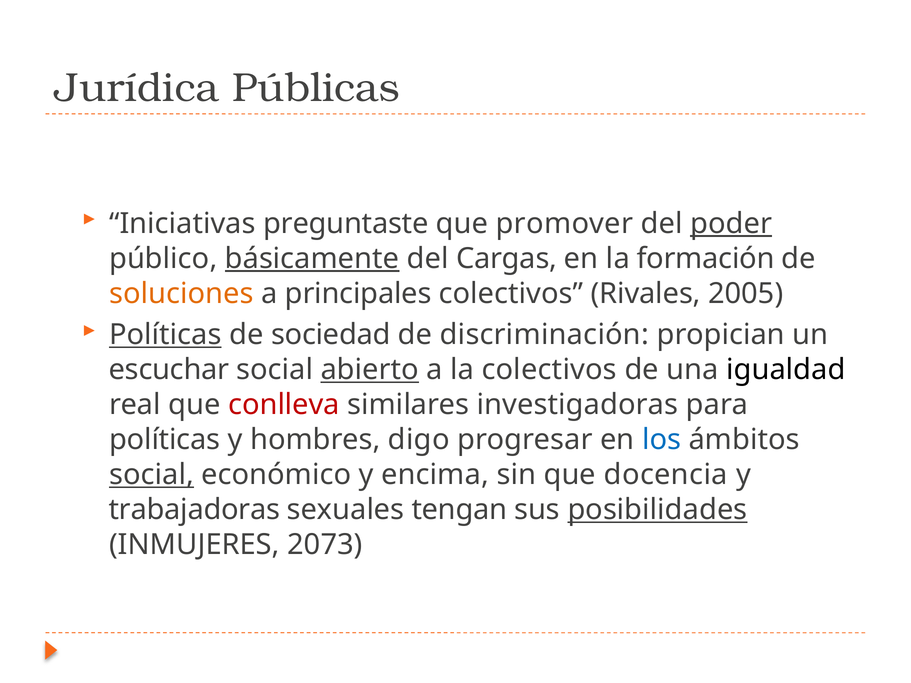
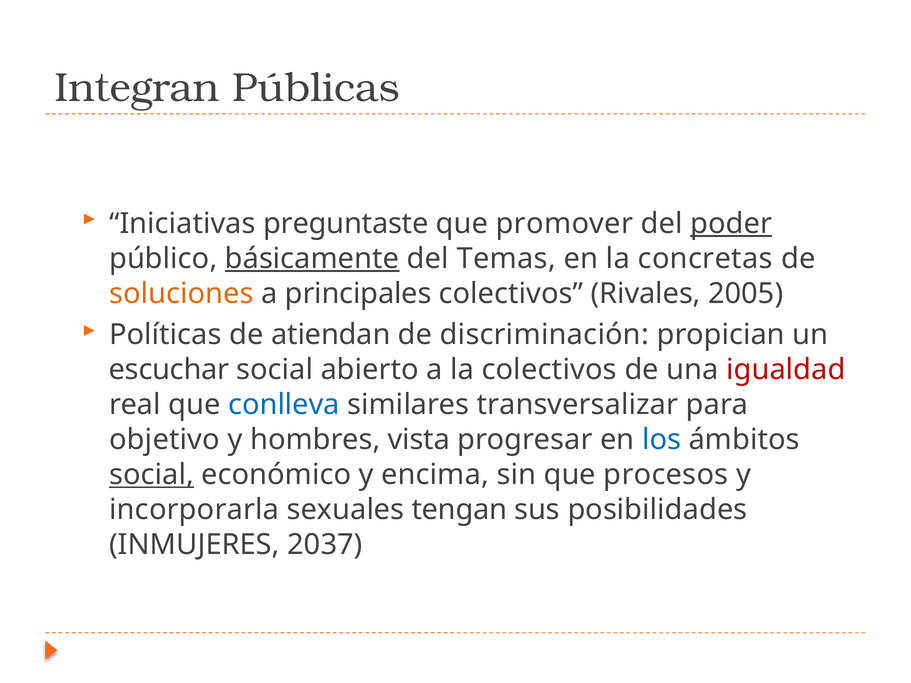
Jurídica: Jurídica -> Integran
Cargas: Cargas -> Temas
formación: formación -> concretas
Políticas at (165, 335) underline: present -> none
sociedad: sociedad -> atiendan
abierto underline: present -> none
igualdad colour: black -> red
conlleva colour: red -> blue
investigadoras: investigadoras -> transversalizar
políticas at (165, 440): políticas -> objetivo
digo: digo -> vista
docencia: docencia -> procesos
trabajadoras: trabajadoras -> incorporarla
posibilidades underline: present -> none
2073: 2073 -> 2037
